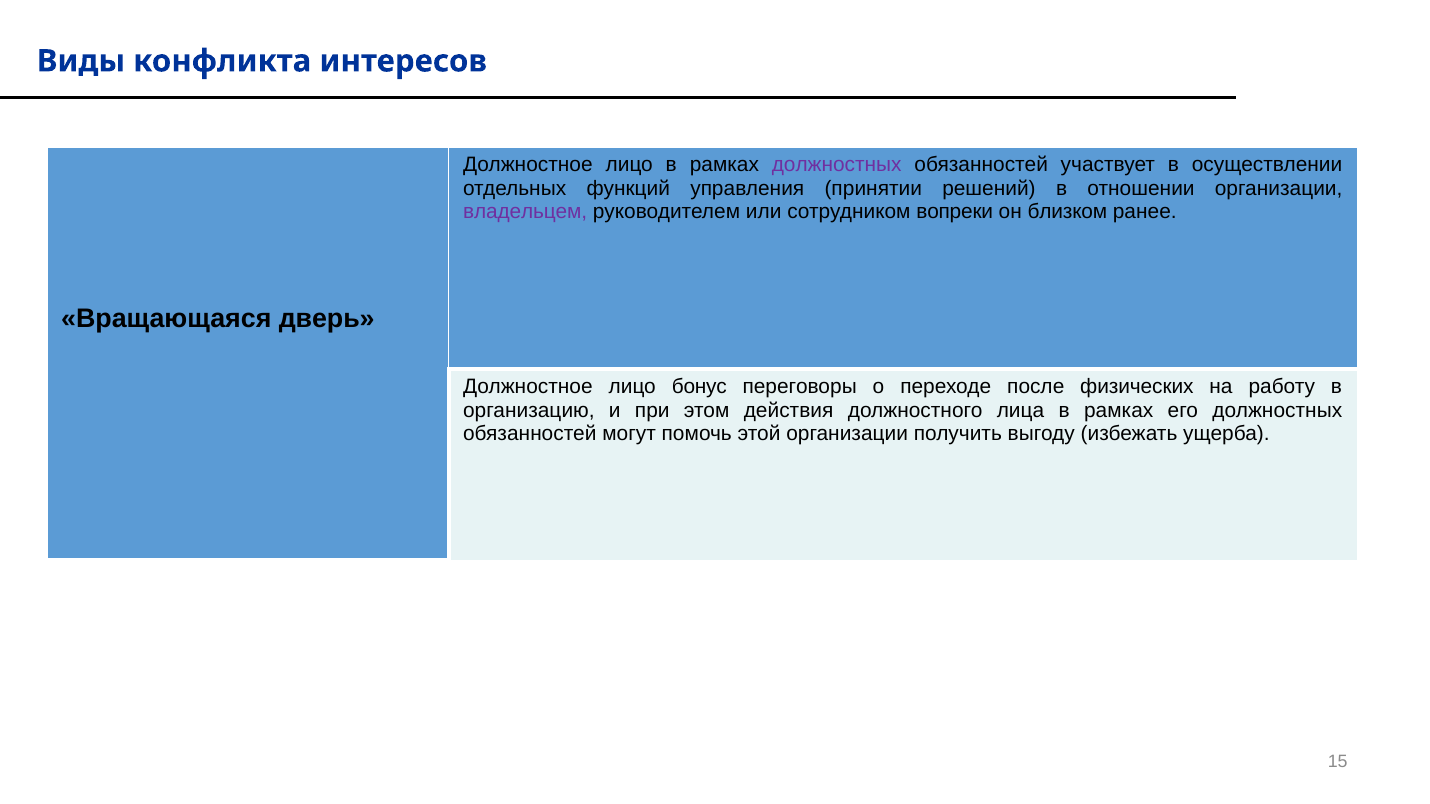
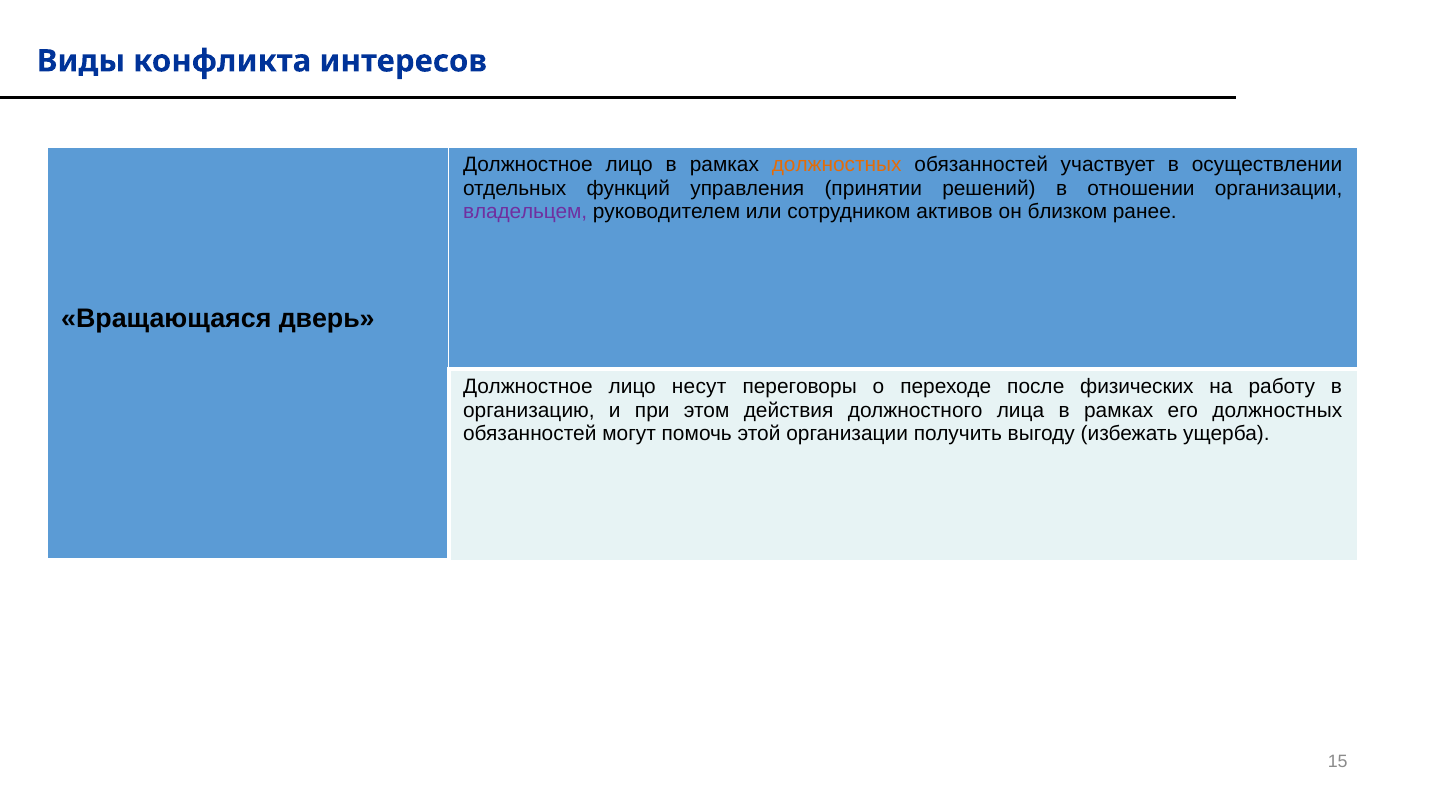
должностных at (837, 165) colour: purple -> orange
вопреки: вопреки -> активов
бонус: бонус -> несут
